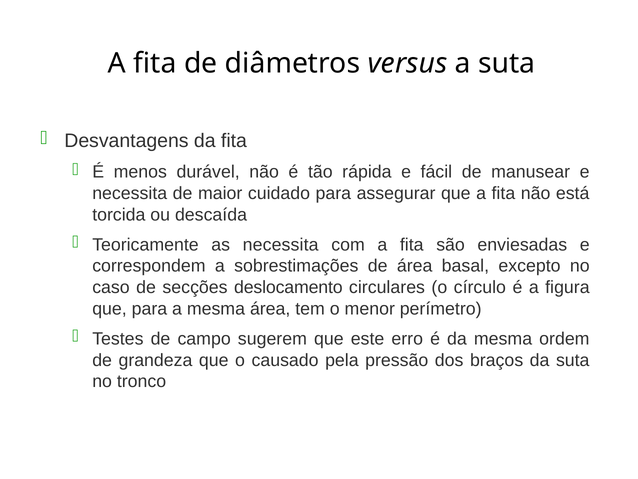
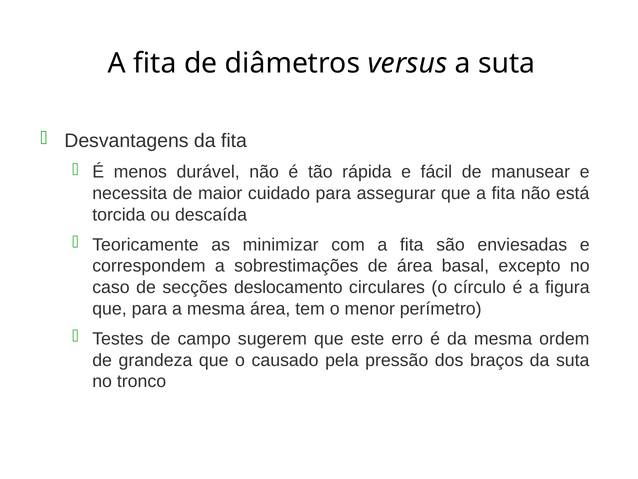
as necessita: necessita -> minimizar
